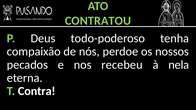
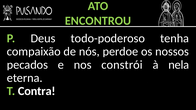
CONTRATOU: CONTRATOU -> ENCONTROU
recebeu: recebeu -> constrói
